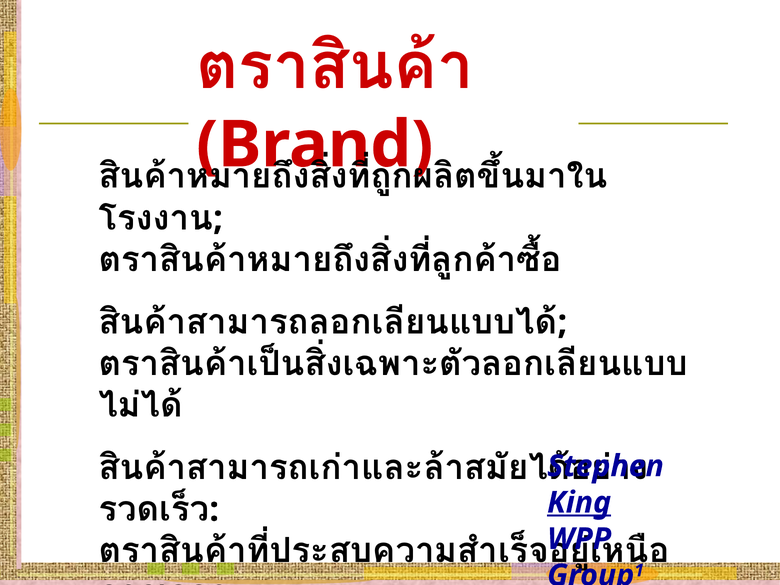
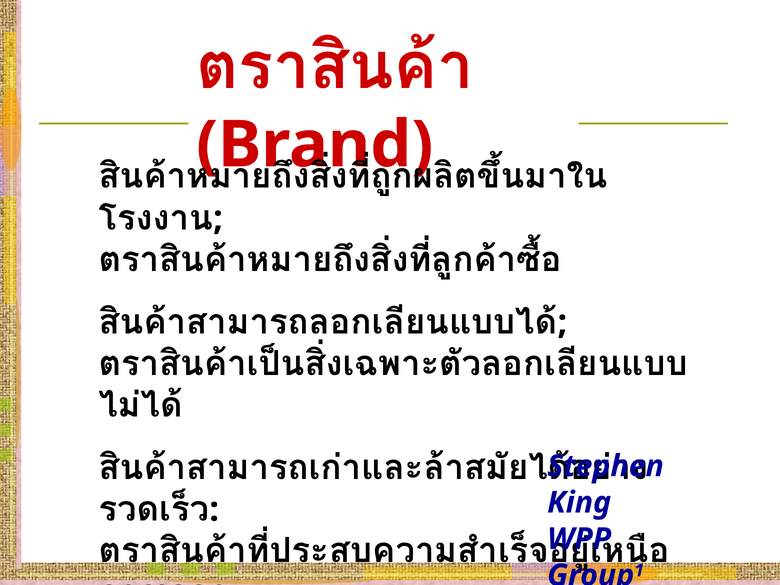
King underline: present -> none
